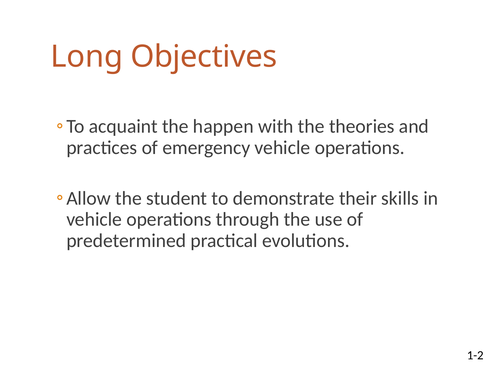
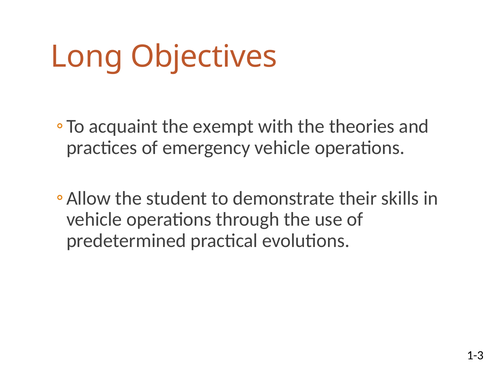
happen: happen -> exempt
1-2: 1-2 -> 1-3
